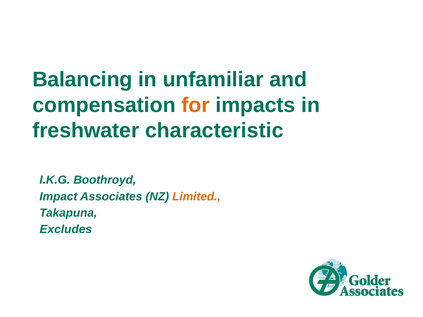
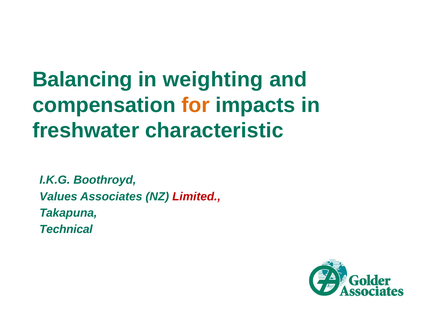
unfamiliar: unfamiliar -> weighting
Impact: Impact -> Values
Limited colour: orange -> red
Excludes: Excludes -> Technical
